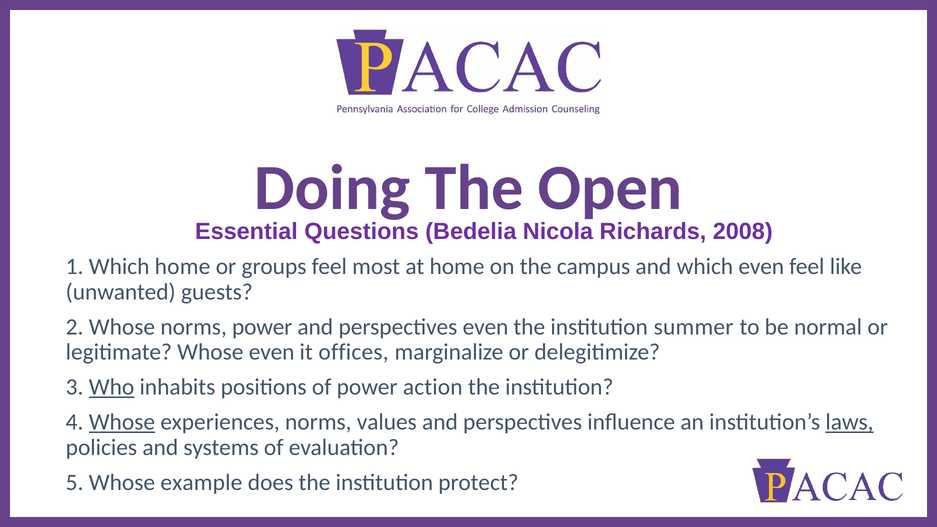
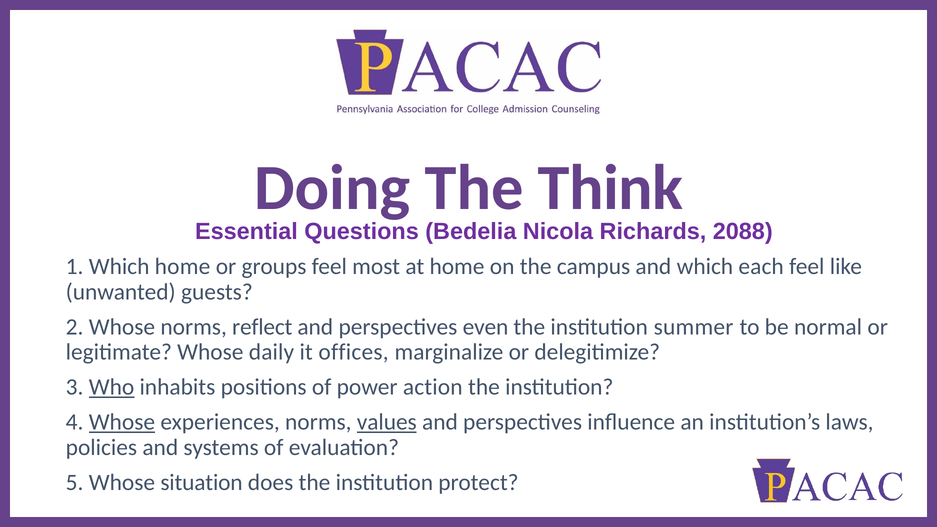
Open: Open -> Think
2008: 2008 -> 2088
which even: even -> each
norms power: power -> reflect
Whose even: even -> daily
values underline: none -> present
laws underline: present -> none
example: example -> situation
